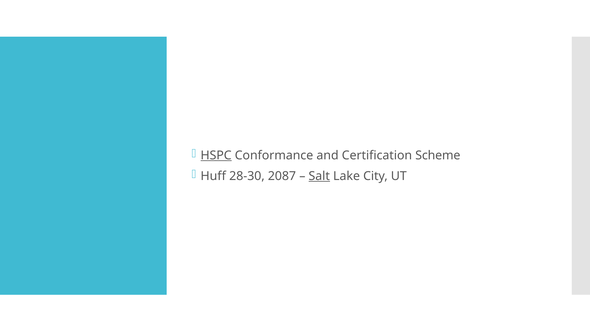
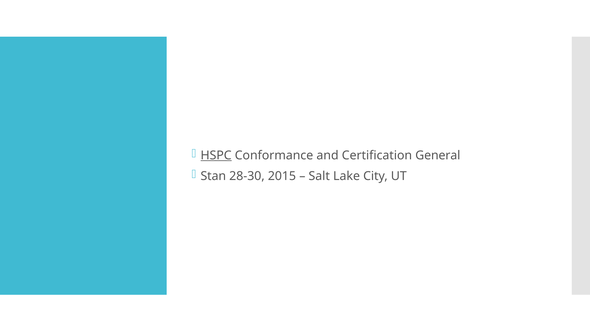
Scheme: Scheme -> General
Huff: Huff -> Stan
2087: 2087 -> 2015
Salt underline: present -> none
